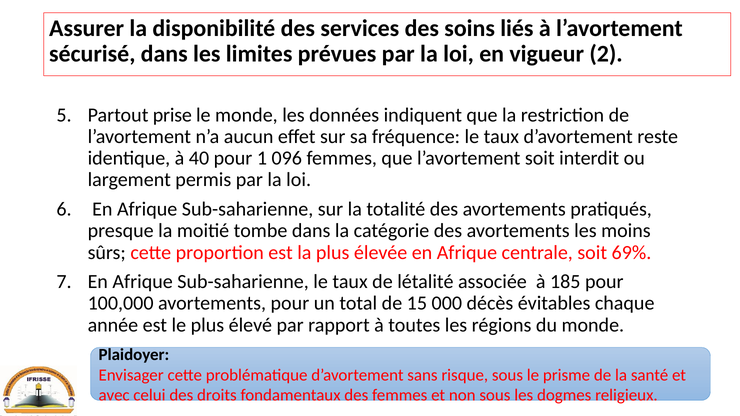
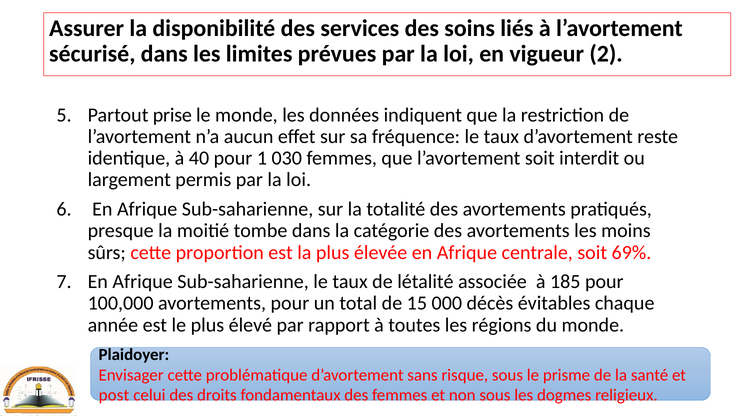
096: 096 -> 030
avec: avec -> post
